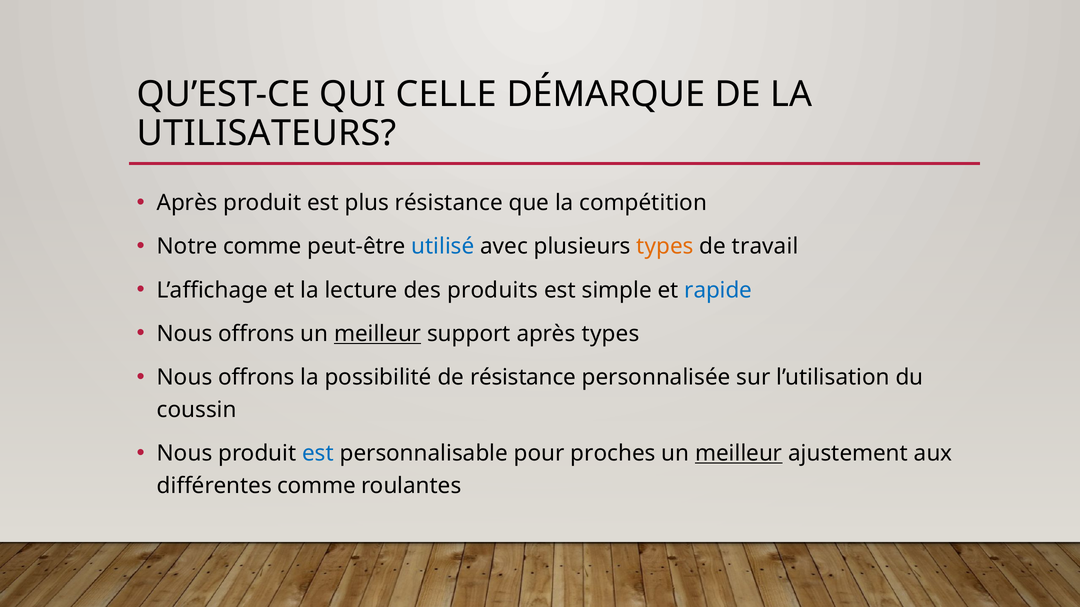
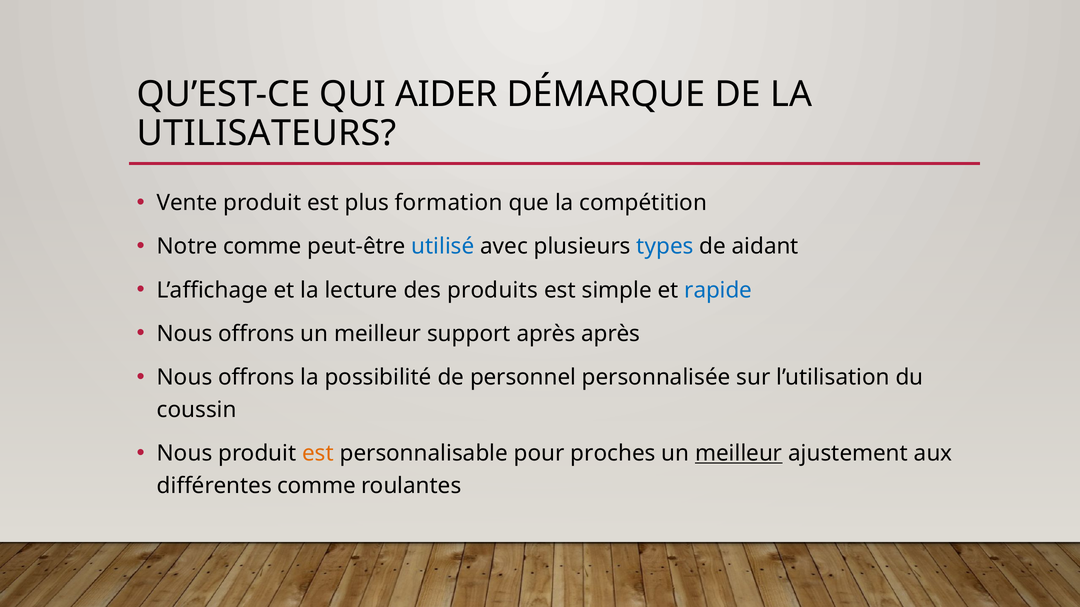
CELLE: CELLE -> AIDER
Après at (187, 203): Après -> Vente
plus résistance: résistance -> formation
types at (665, 247) colour: orange -> blue
travail: travail -> aidant
meilleur at (378, 334) underline: present -> none
après types: types -> après
de résistance: résistance -> personnel
est at (318, 454) colour: blue -> orange
